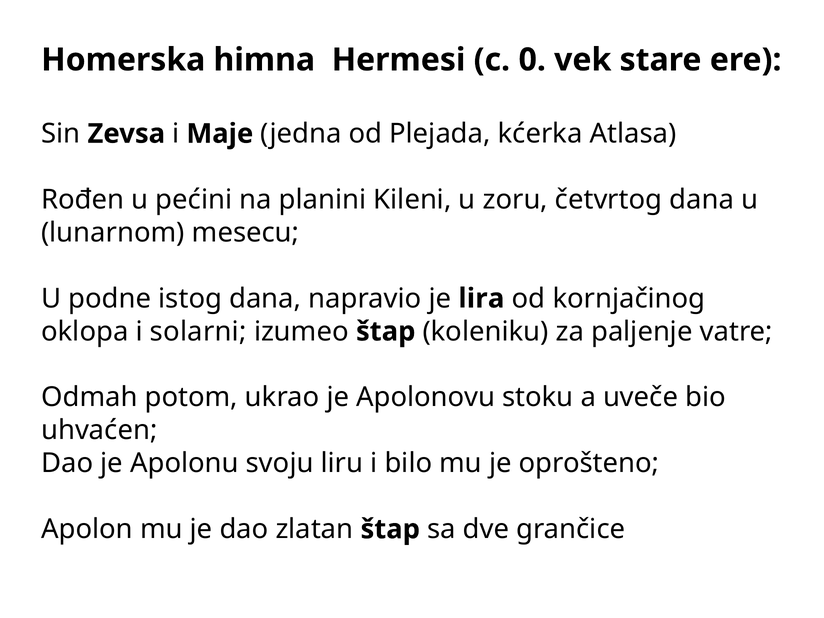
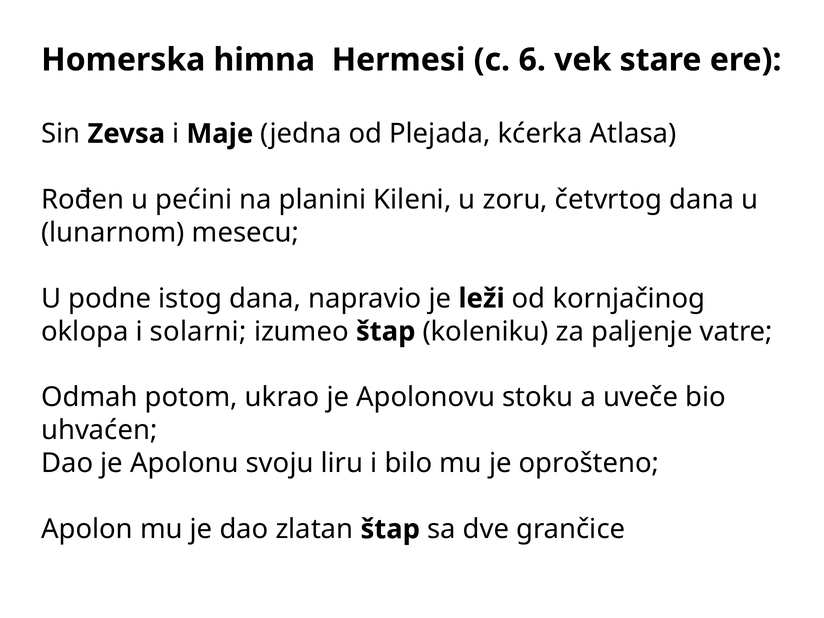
0: 0 -> 6
lira: lira -> leži
